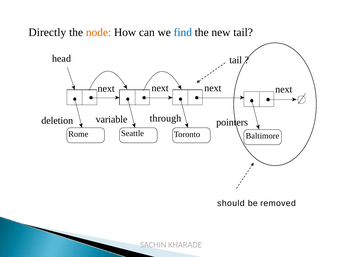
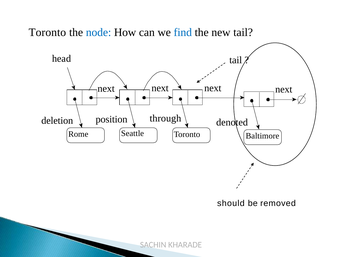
Directly at (47, 32): Directly -> Toronto
node colour: orange -> blue
variable: variable -> position
pointers: pointers -> denoted
